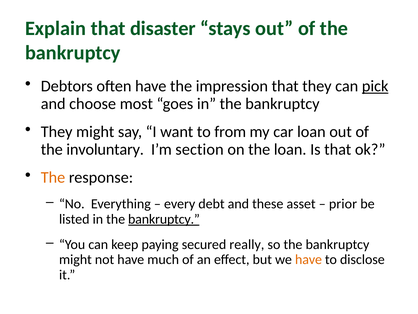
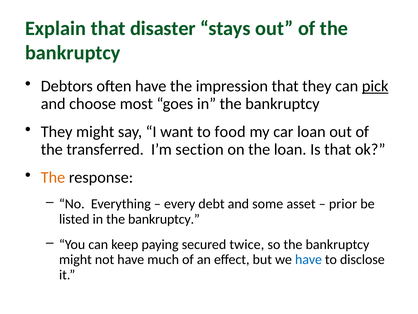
from: from -> food
involuntary: involuntary -> transferred
these: these -> some
bankruptcy at (164, 219) underline: present -> none
really: really -> twice
have at (308, 259) colour: orange -> blue
